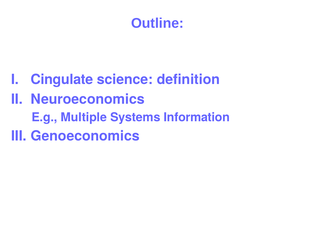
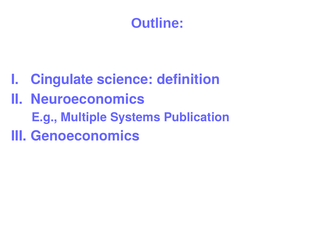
Information: Information -> Publication
